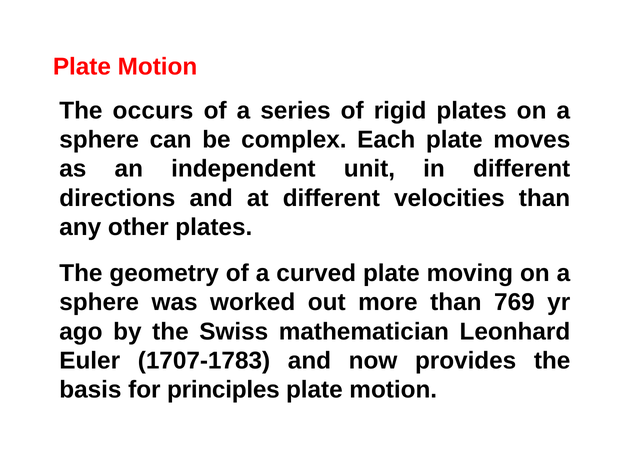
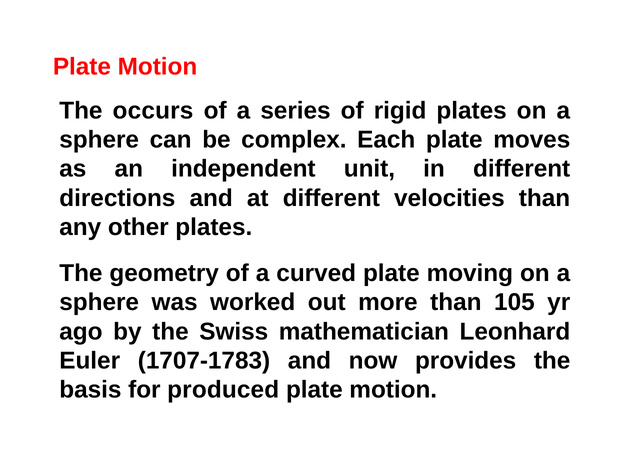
769: 769 -> 105
principles: principles -> produced
